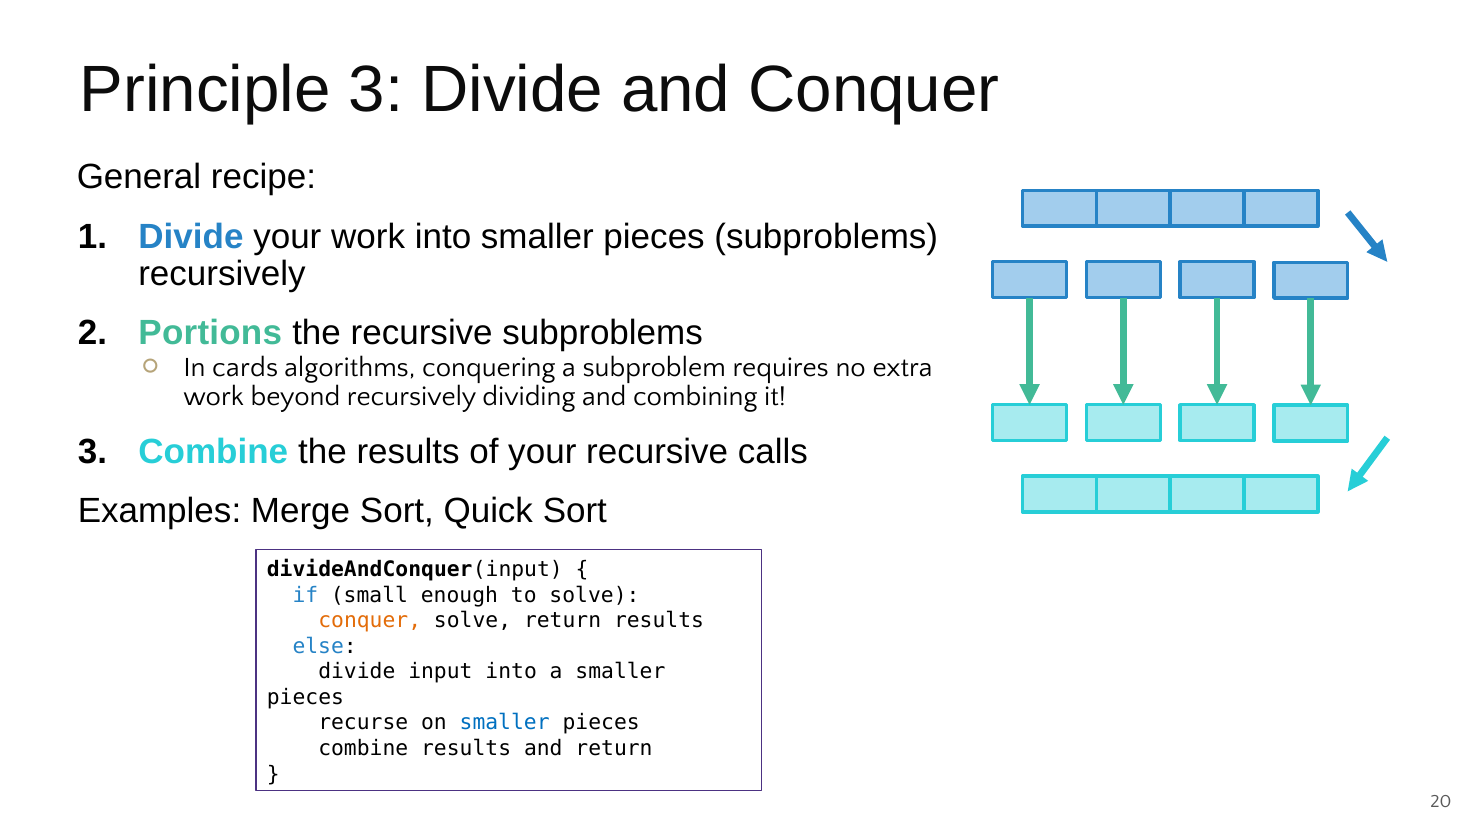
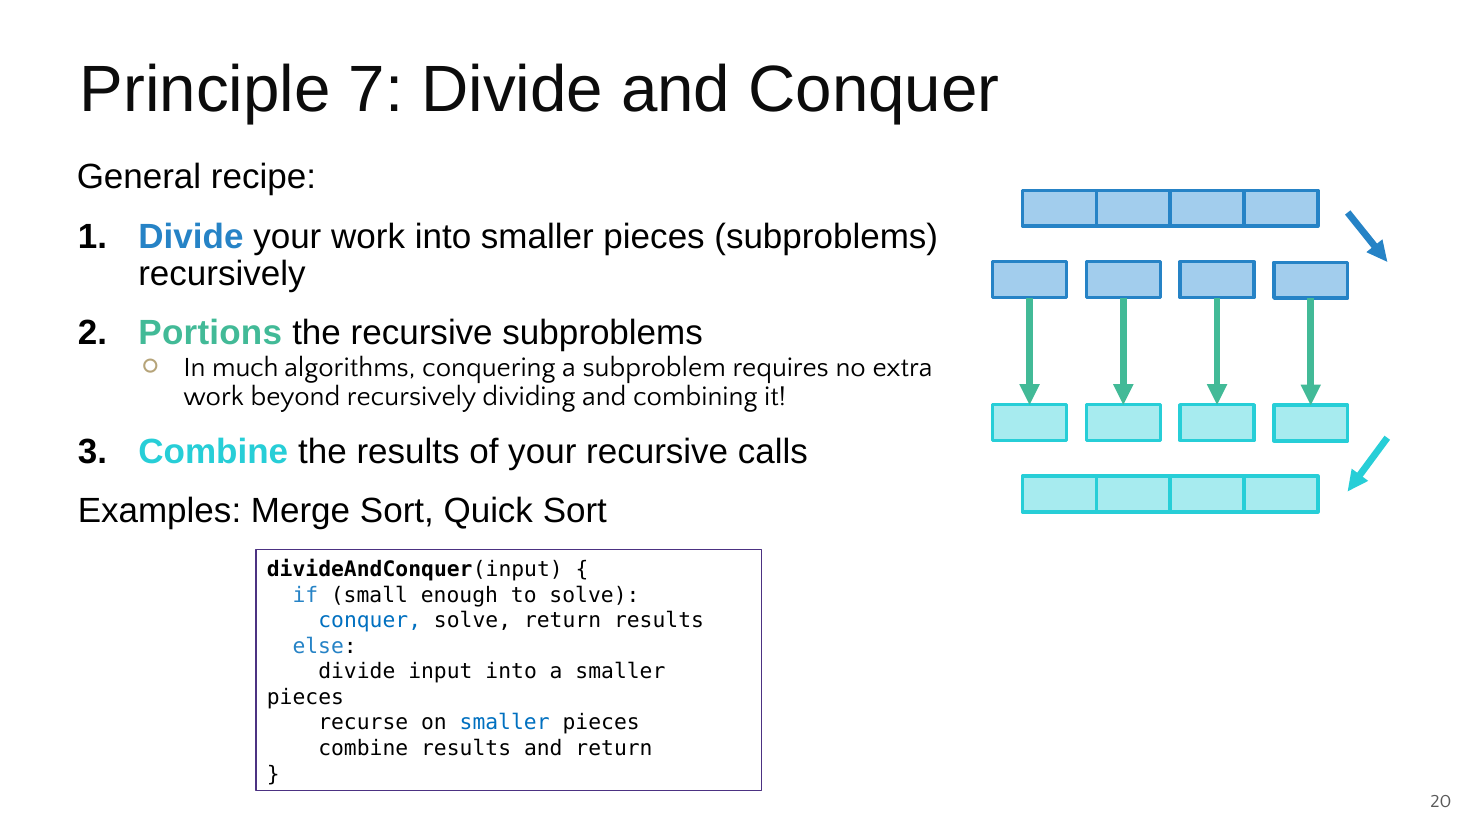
Principle 3: 3 -> 7
cards: cards -> much
conquer at (370, 621) colour: orange -> blue
